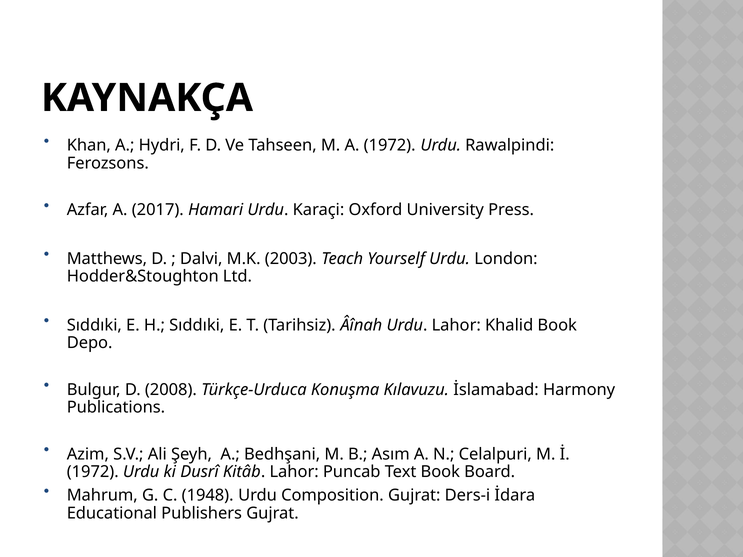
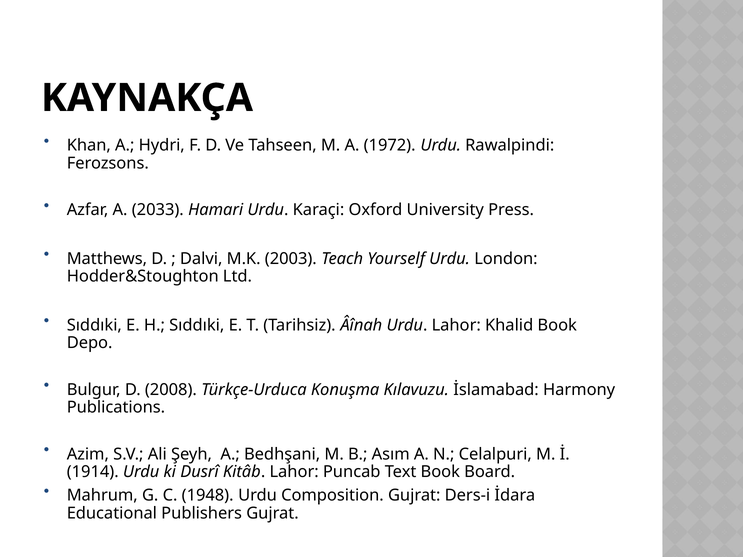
2017: 2017 -> 2033
1972 at (93, 472): 1972 -> 1914
